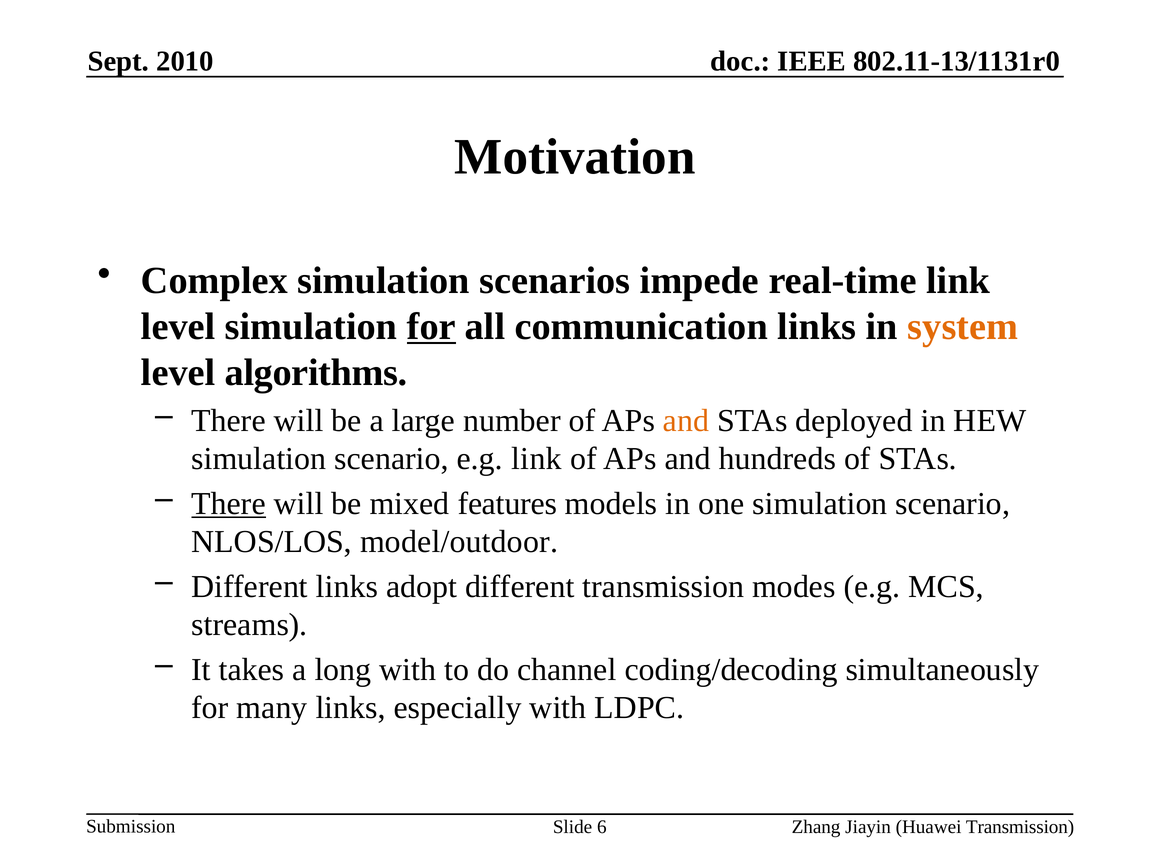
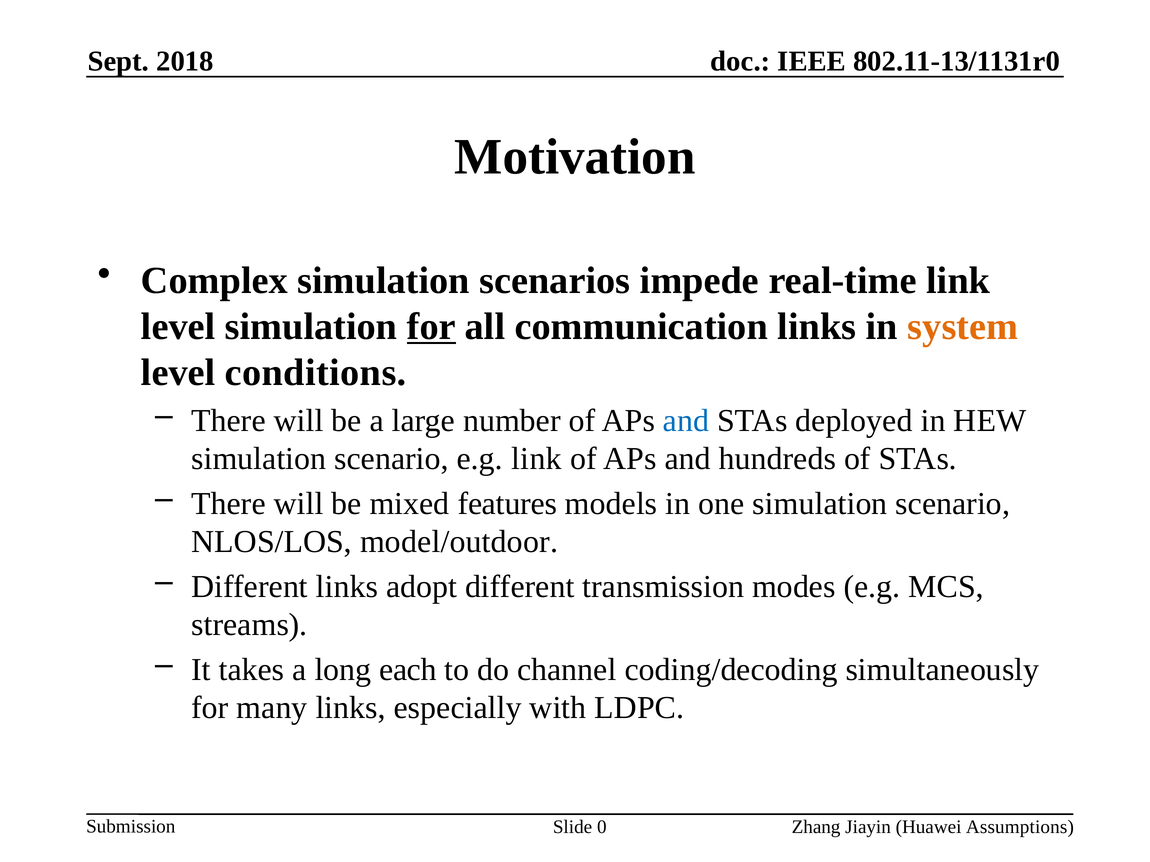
2010: 2010 -> 2018
algorithms: algorithms -> conditions
and at (686, 421) colour: orange -> blue
There at (229, 504) underline: present -> none
long with: with -> each
6: 6 -> 0
Huawei Transmission: Transmission -> Assumptions
